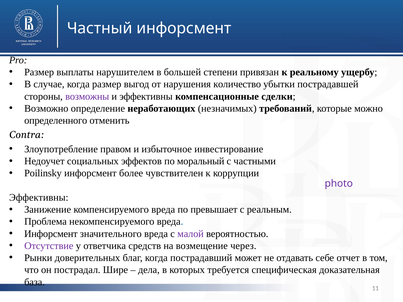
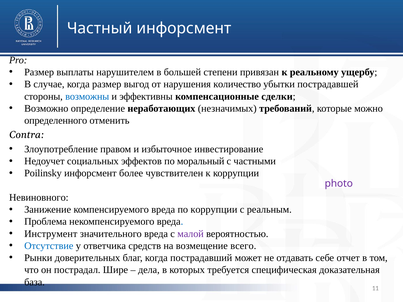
возможны colour: purple -> blue
Эффективны at (39, 198): Эффективны -> Невиновного
по превышает: превышает -> коррупции
Инфорсмент at (51, 234): Инфорсмент -> Инструмент
Отсутствие colour: purple -> blue
через: через -> всего
